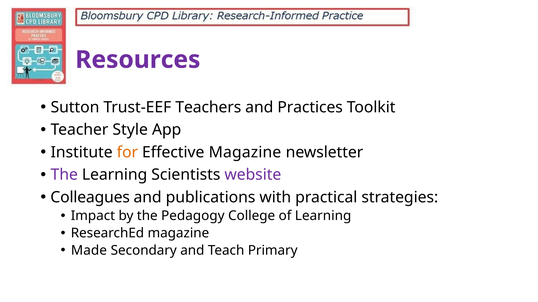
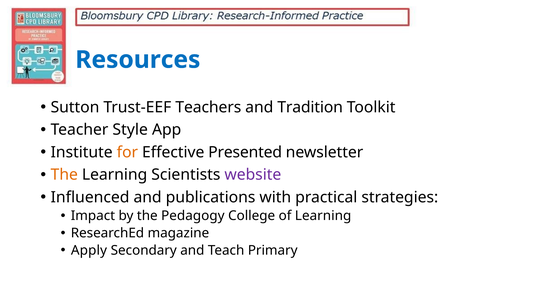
Resources colour: purple -> blue
Practices: Practices -> Tradition
Effective Magazine: Magazine -> Presented
The at (64, 175) colour: purple -> orange
Colleagues: Colleagues -> Influenced
Made: Made -> Apply
